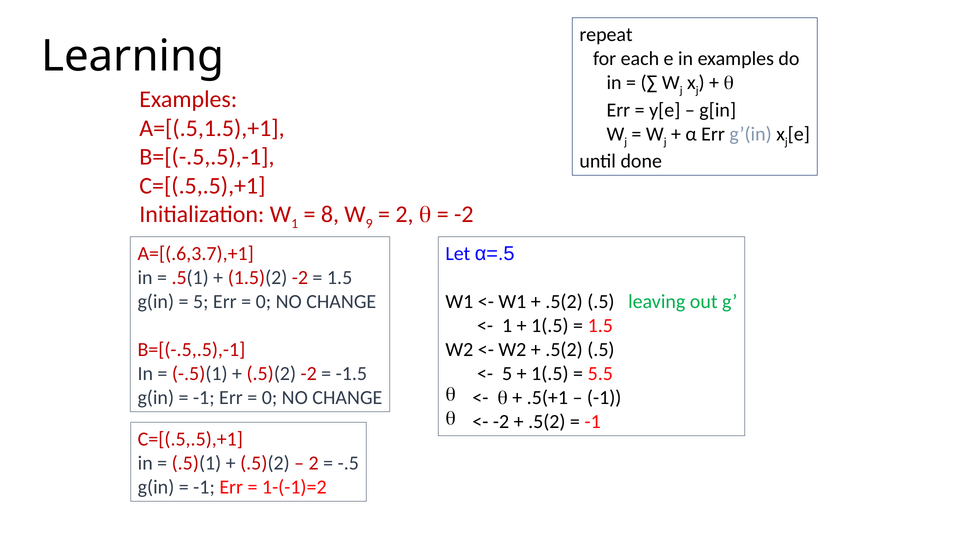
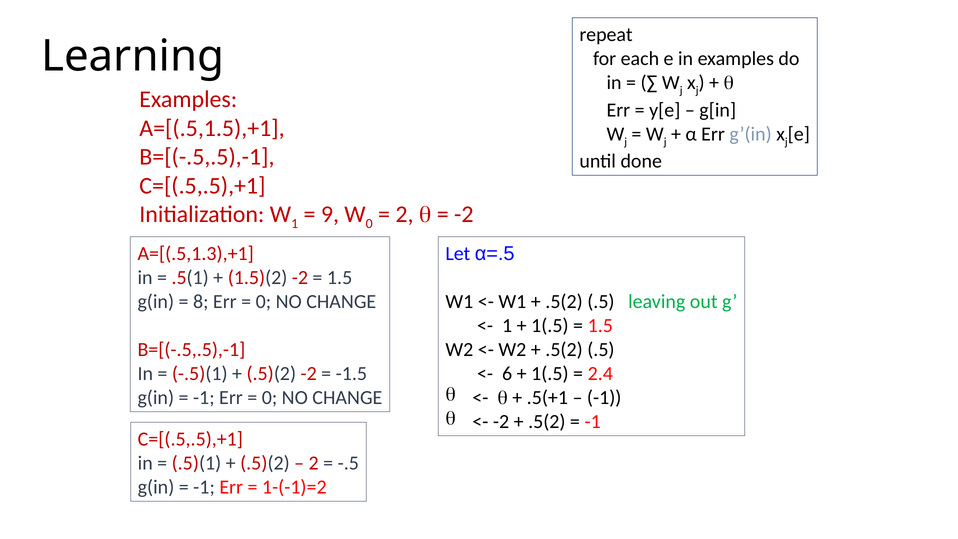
8: 8 -> 9
9 at (369, 224): 9 -> 0
A=[(.6,3.7),+1: A=[(.6,3.7),+1 -> A=[(.5,1.3),+1
5 at (201, 302): 5 -> 8
5 at (507, 374): 5 -> 6
5.5: 5.5 -> 2.4
